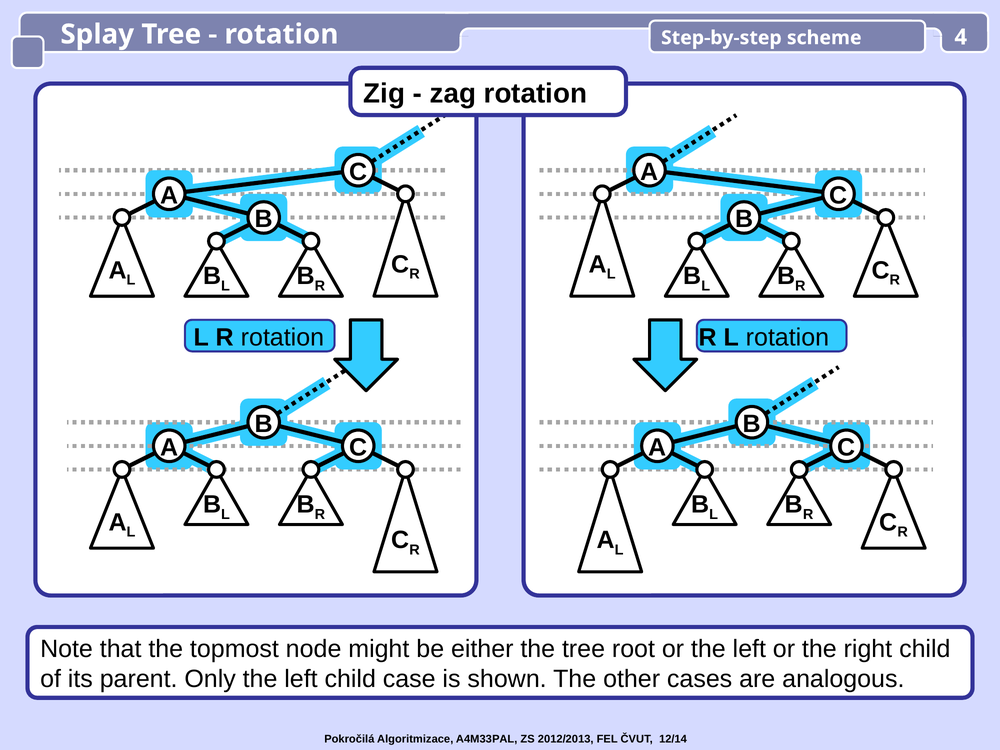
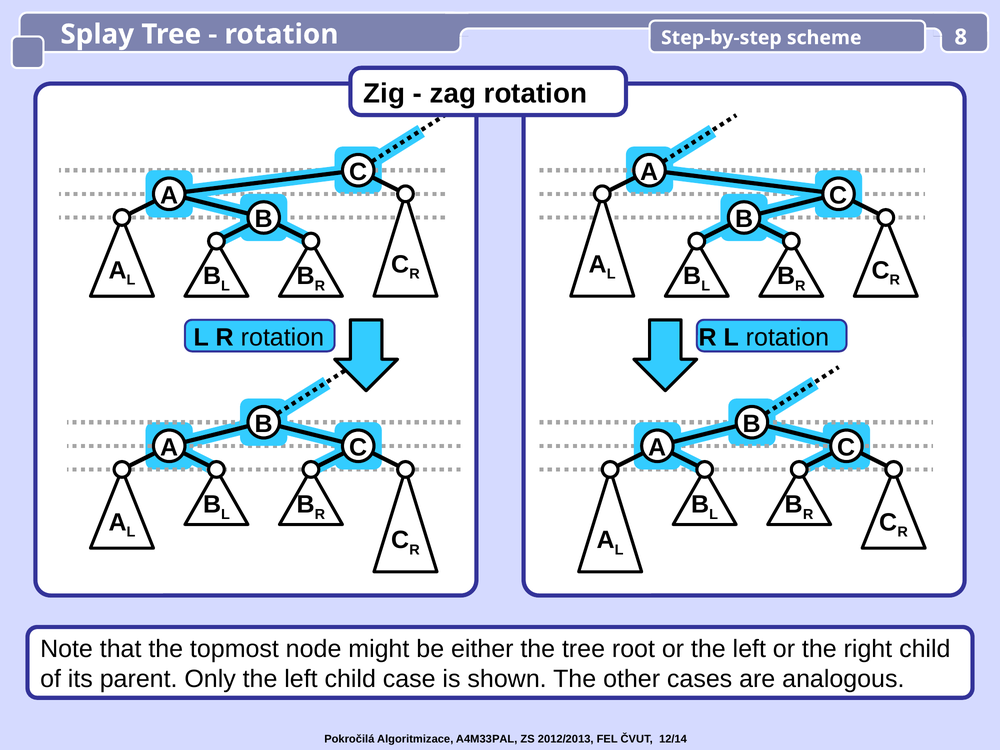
4: 4 -> 8
